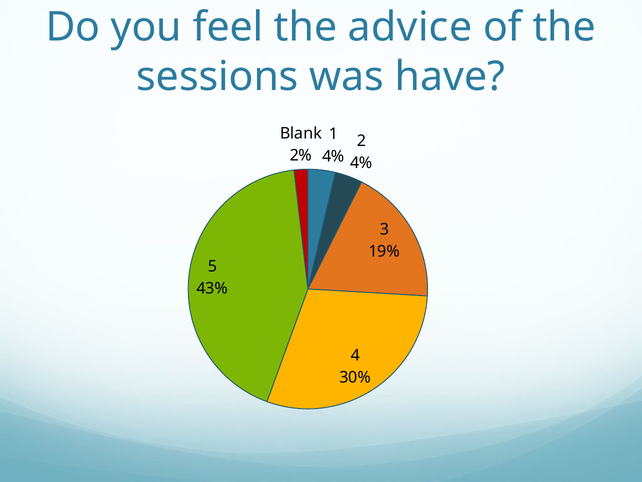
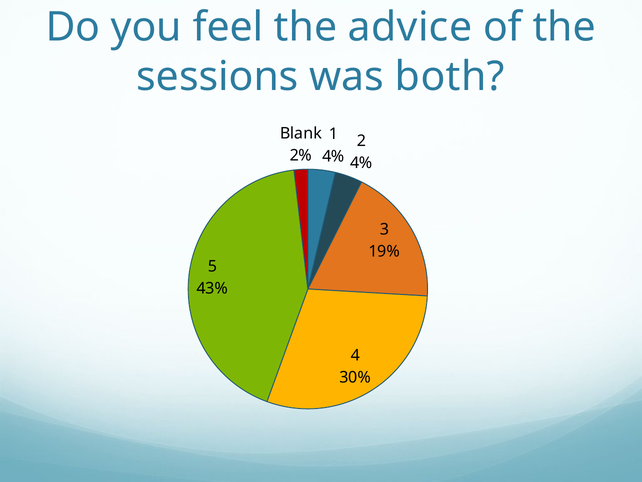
have: have -> both
